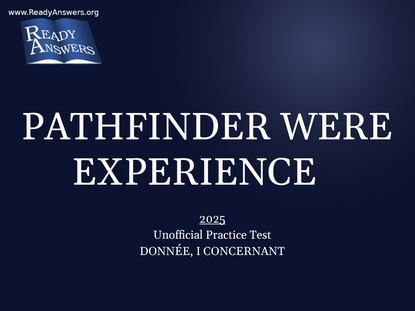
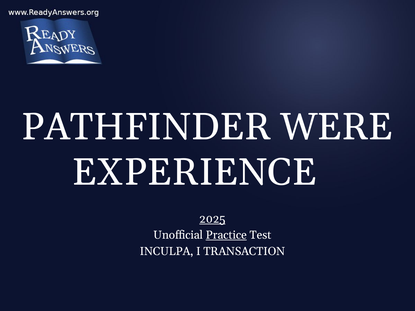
Practice underline: none -> present
DONNÉE: DONNÉE -> INCULPA
CONCERNANT: CONCERNANT -> TRANSACTION
